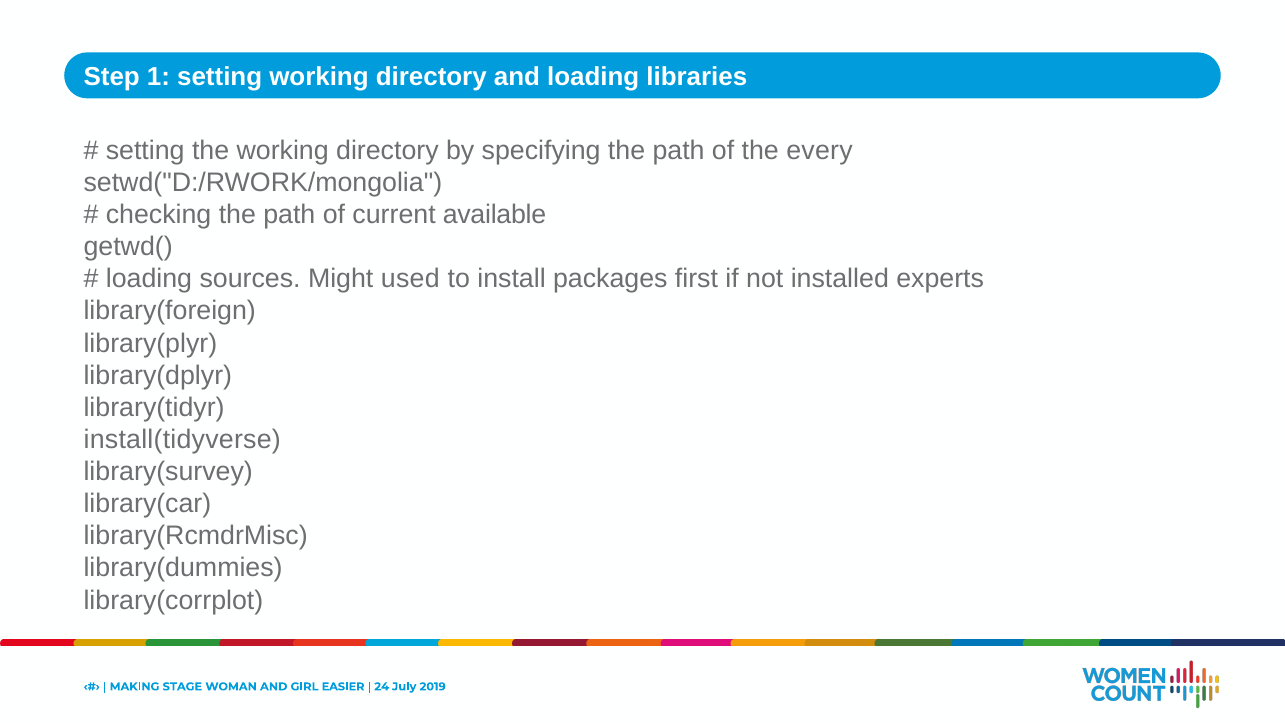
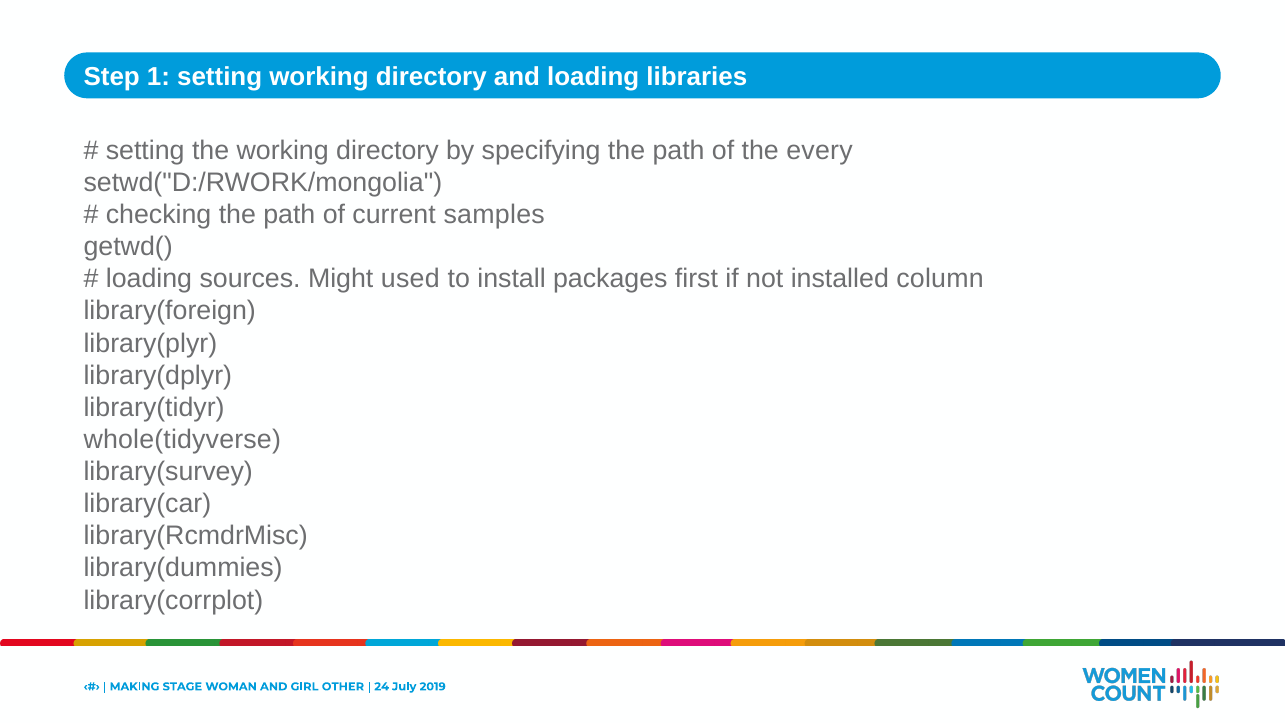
available: available -> samples
experts: experts -> column
install(tidyverse: install(tidyverse -> whole(tidyverse
EASIER: EASIER -> OTHER
